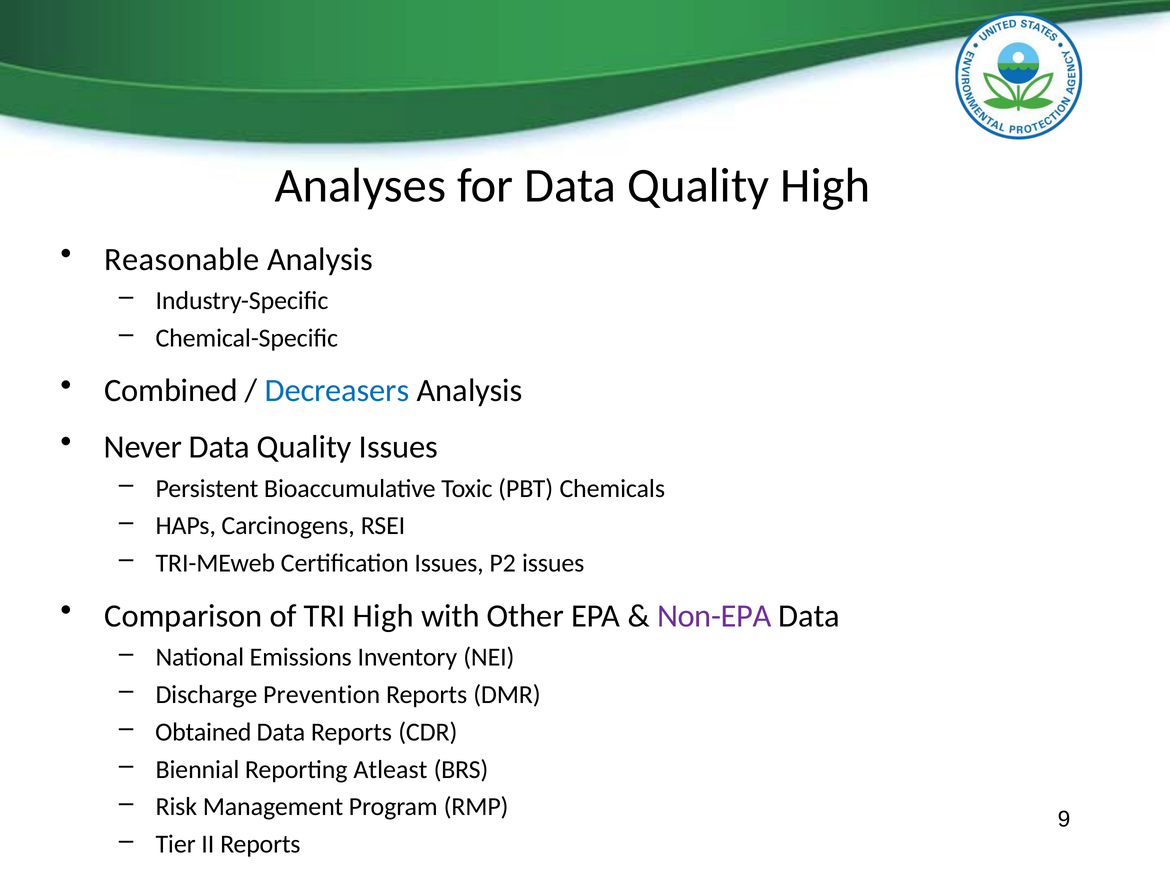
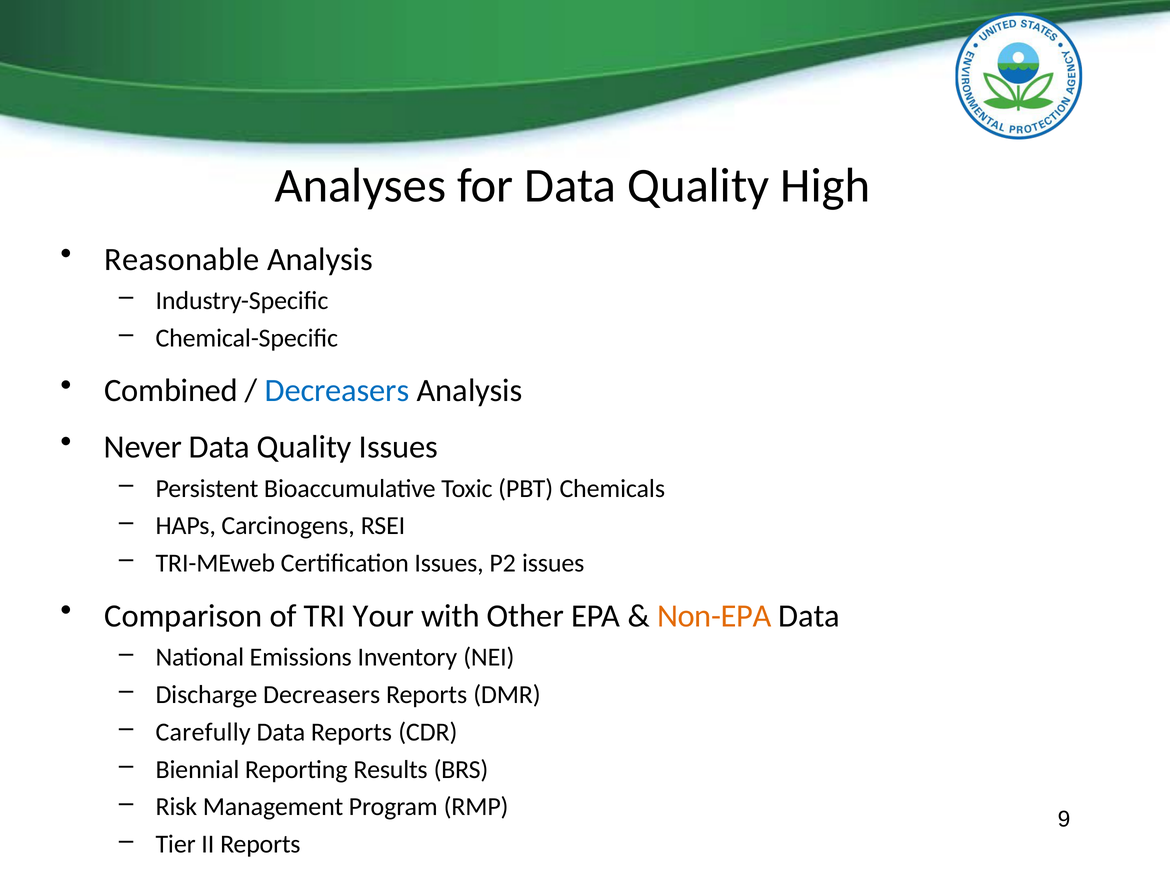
TRI High: High -> Your
Non-EPA colour: purple -> orange
Discharge Prevention: Prevention -> Decreasers
Obtained: Obtained -> Carefully
Atleast: Atleast -> Results
